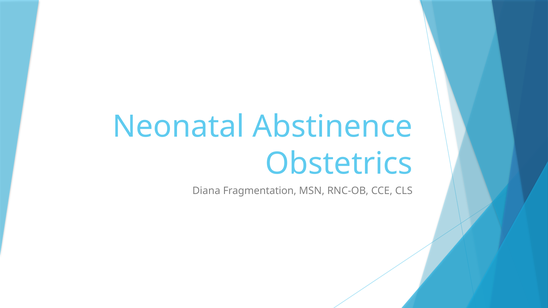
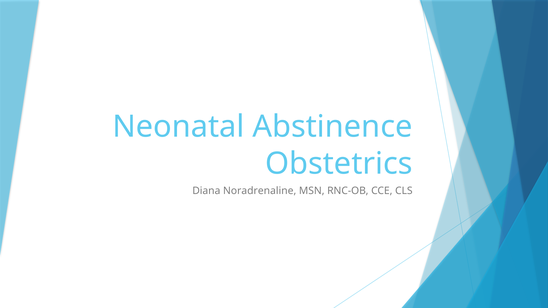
Fragmentation: Fragmentation -> Noradrenaline
